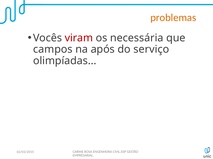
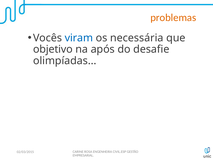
viram colour: red -> blue
campos: campos -> objetivo
serviço: serviço -> desafie
